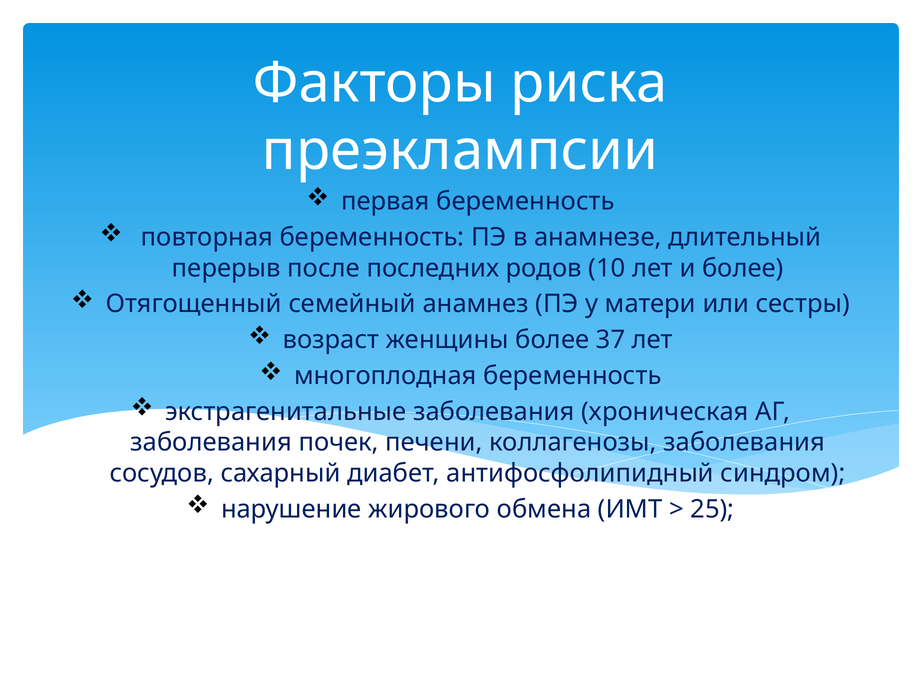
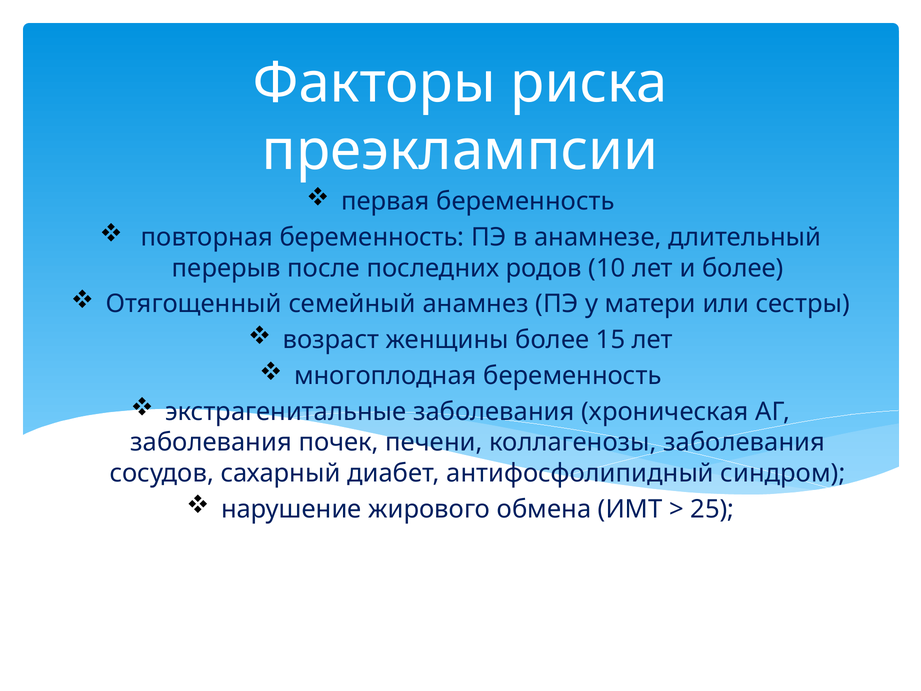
37: 37 -> 15
